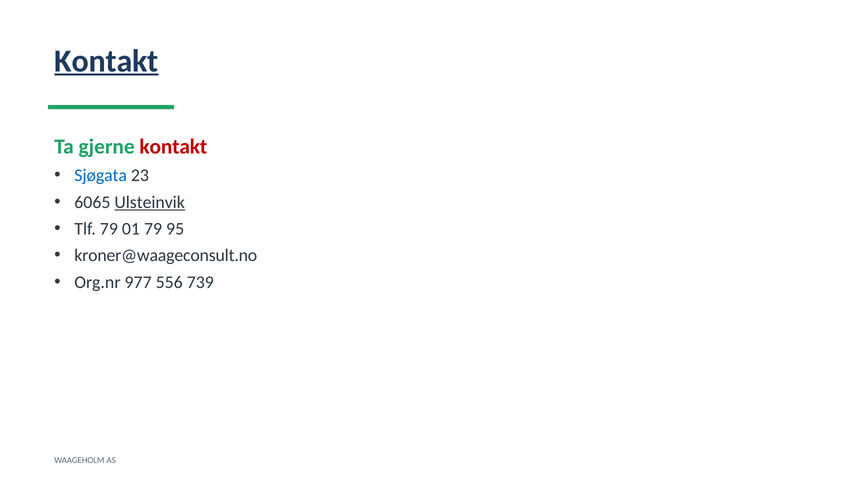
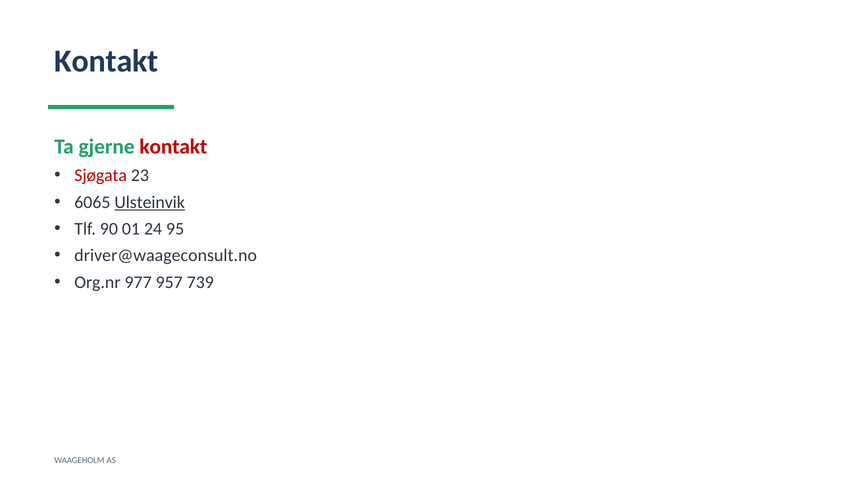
Kontakt at (106, 61) underline: present -> none
Sjøgata colour: blue -> red
Tlf 79: 79 -> 90
01 79: 79 -> 24
kroner@waageconsult.no: kroner@waageconsult.no -> driver@waageconsult.no
556: 556 -> 957
